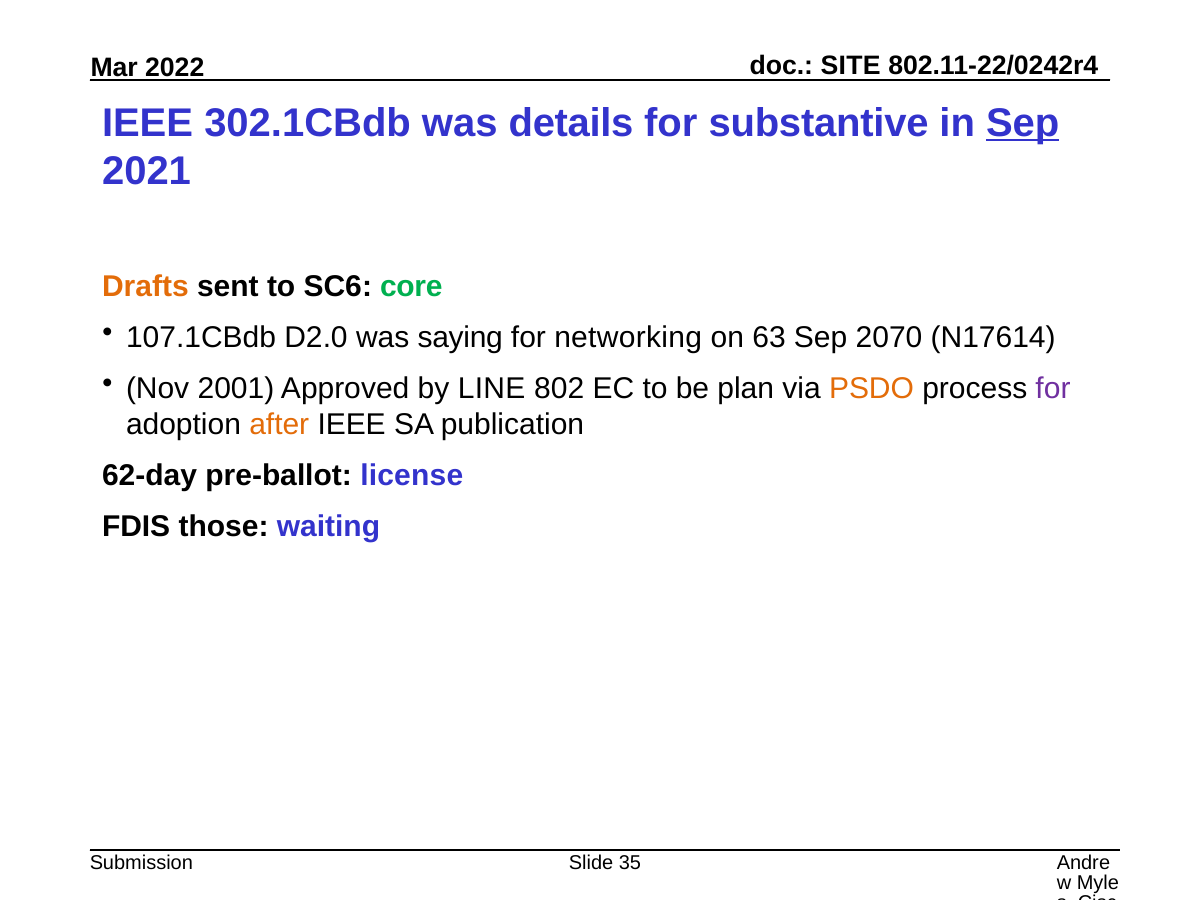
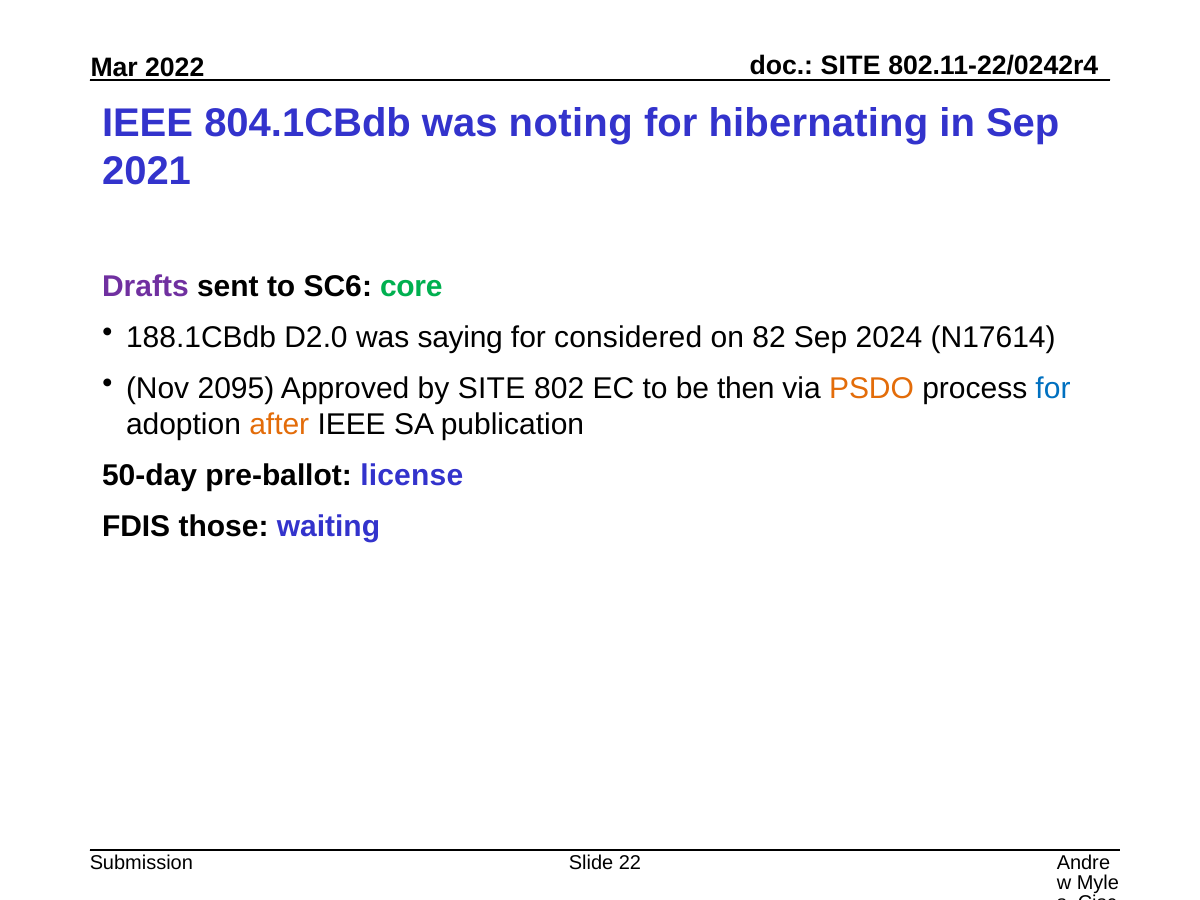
302.1CBdb: 302.1CBdb -> 804.1CBdb
details: details -> noting
substantive: substantive -> hibernating
Sep at (1023, 123) underline: present -> none
Drafts colour: orange -> purple
107.1CBdb: 107.1CBdb -> 188.1CBdb
networking: networking -> considered
63: 63 -> 82
2070: 2070 -> 2024
2001: 2001 -> 2095
by LINE: LINE -> SITE
plan: plan -> then
for at (1053, 388) colour: purple -> blue
62-day: 62-day -> 50-day
35: 35 -> 22
